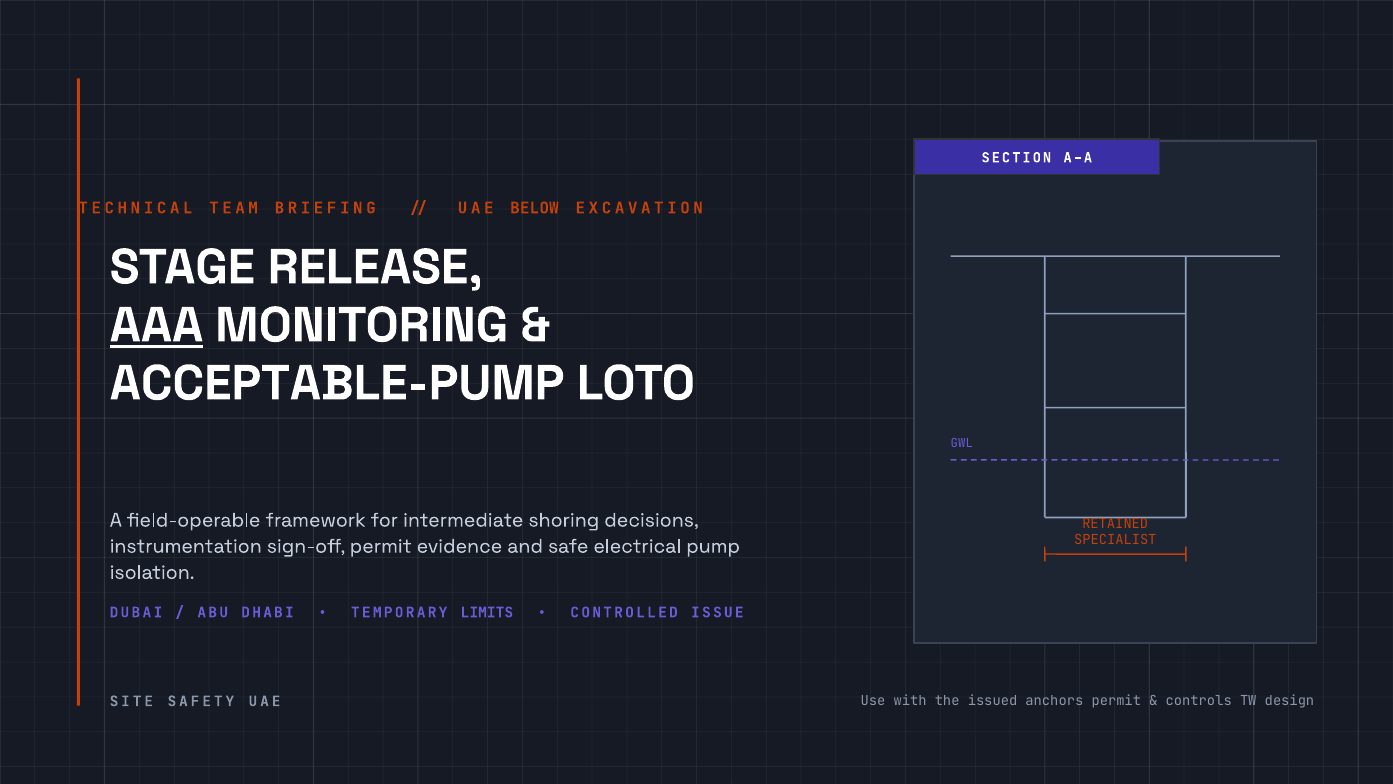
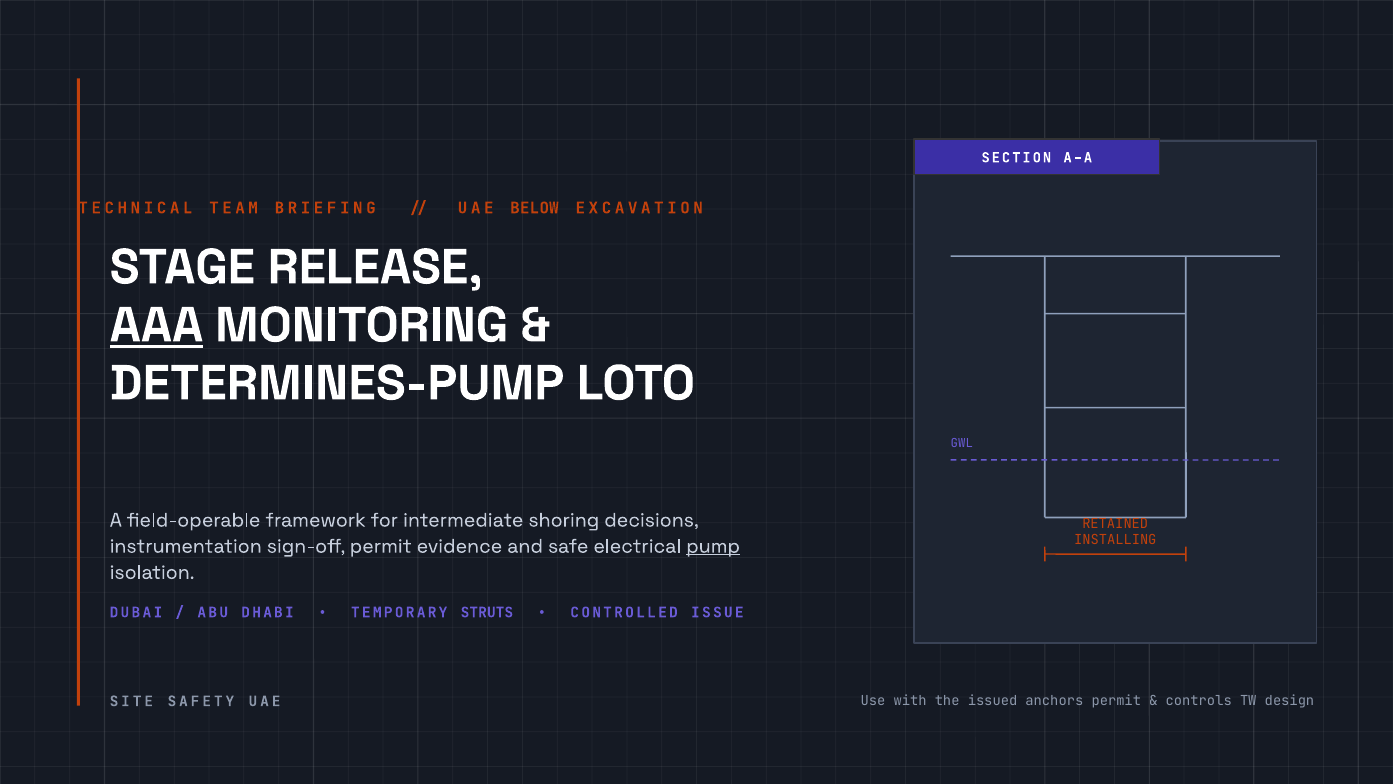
ACCEPTABLE-PUMP: ACCEPTABLE-PUMP -> DETERMINES-PUMP
SPECIALIST: SPECIALIST -> INSTALLING
pump underline: none -> present
LIMITS: LIMITS -> STRUTS
